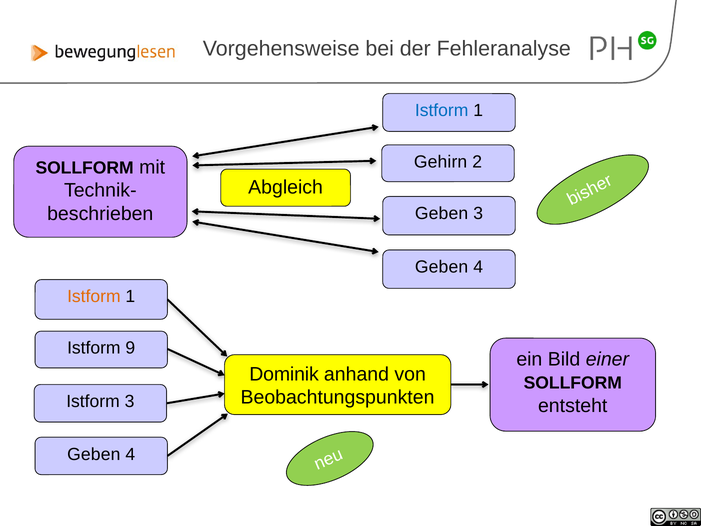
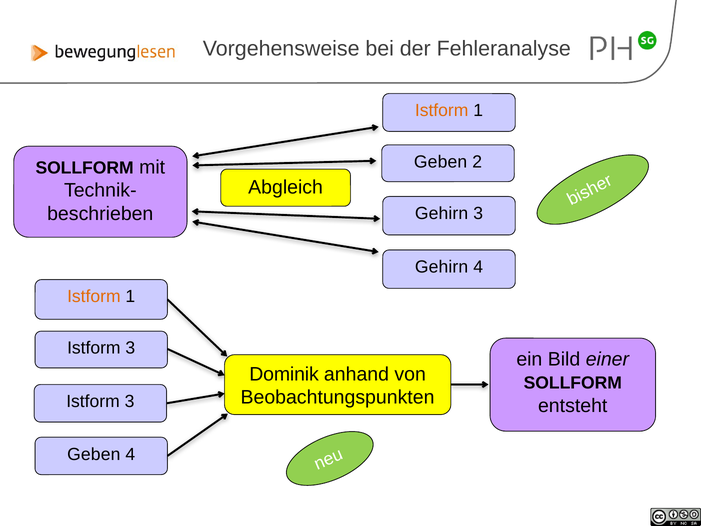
Istform at (442, 111) colour: blue -> orange
Gehirn at (441, 162): Gehirn -> Geben
Geben at (442, 213): Geben -> Gehirn
Geben at (442, 267): Geben -> Gehirn
9 at (130, 348): 9 -> 3
